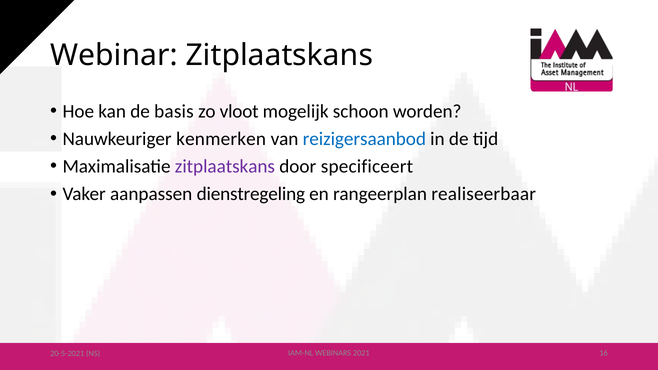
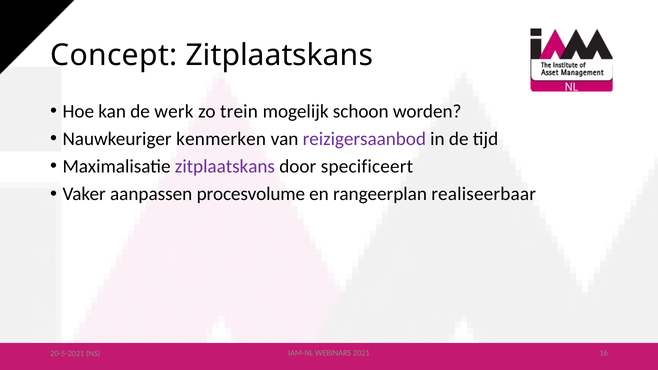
Webinar: Webinar -> Concept
basis: basis -> werk
vloot: vloot -> trein
reizigersaanbod colour: blue -> purple
dienstregeling: dienstregeling -> procesvolume
